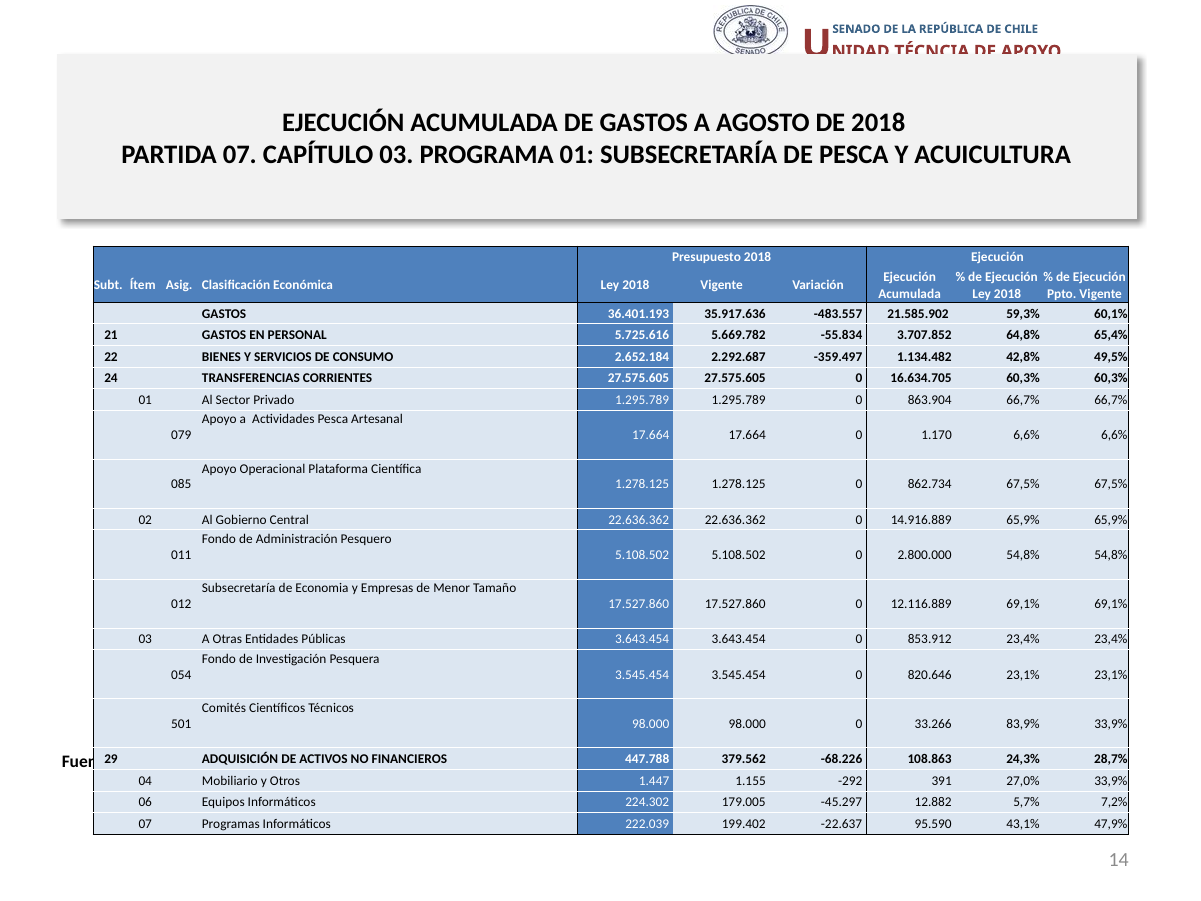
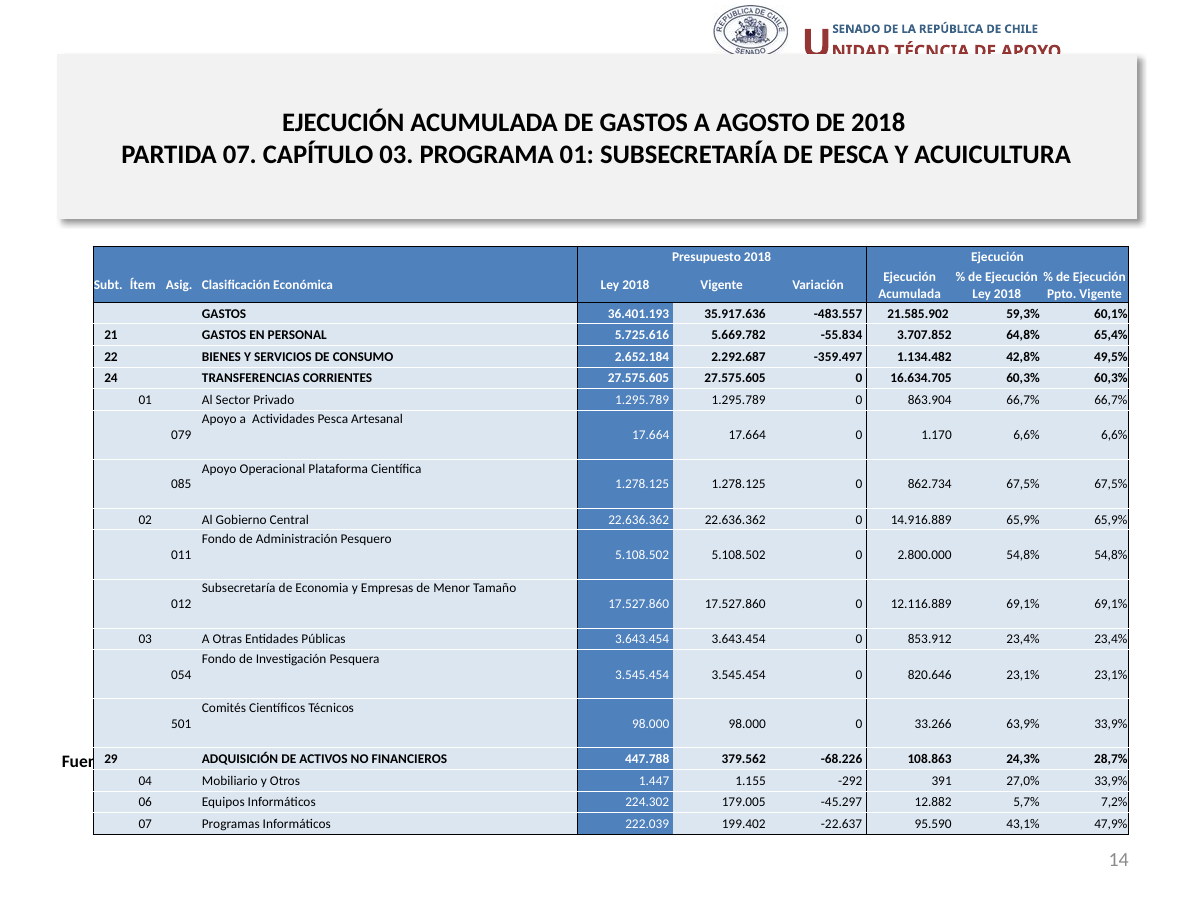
83,9%: 83,9% -> 63,9%
